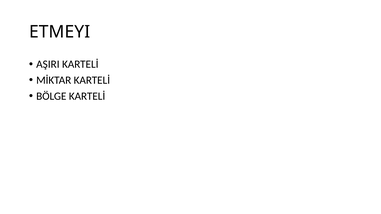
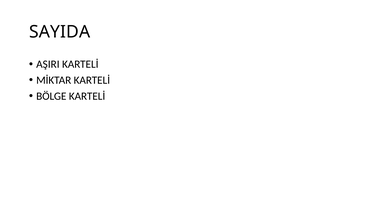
ETMEYI: ETMEYI -> SAYIDA
